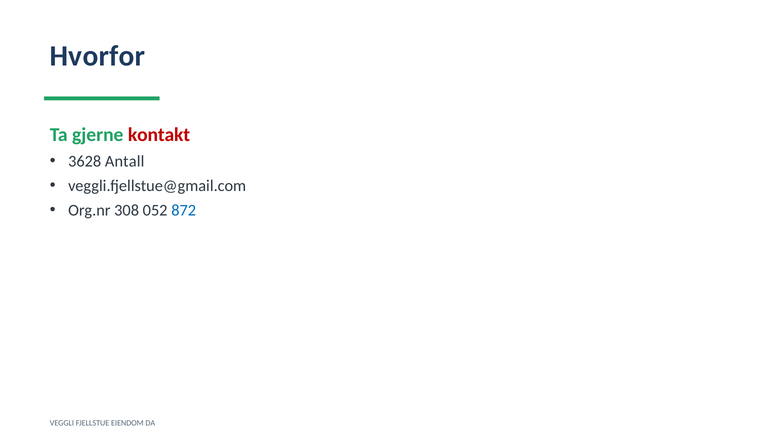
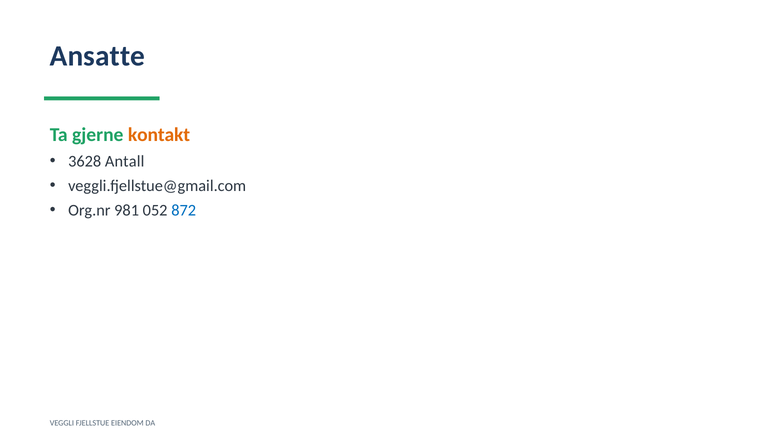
Hvorfor: Hvorfor -> Ansatte
kontakt colour: red -> orange
308: 308 -> 981
